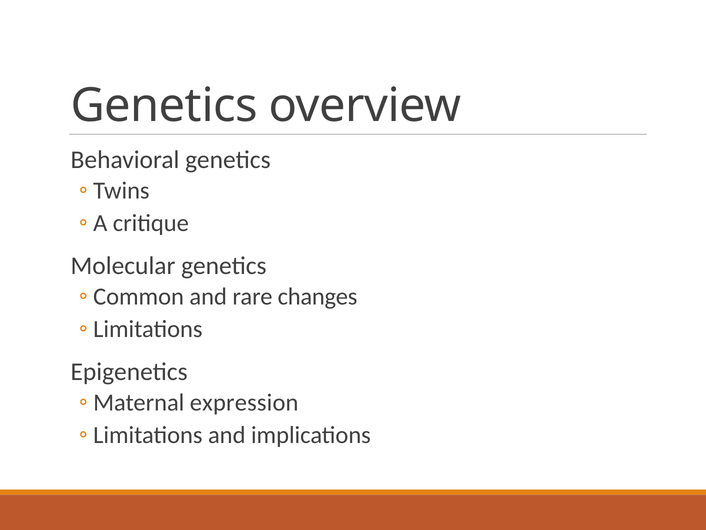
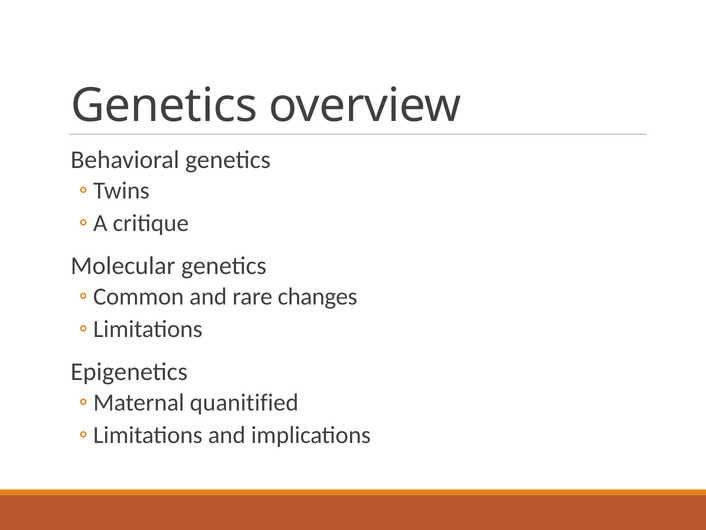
expression: expression -> quanitified
